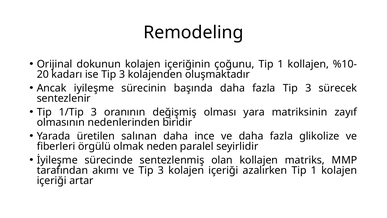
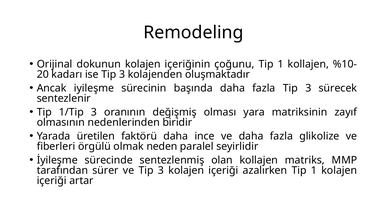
salınan: salınan -> faktörü
akımı: akımı -> sürer
